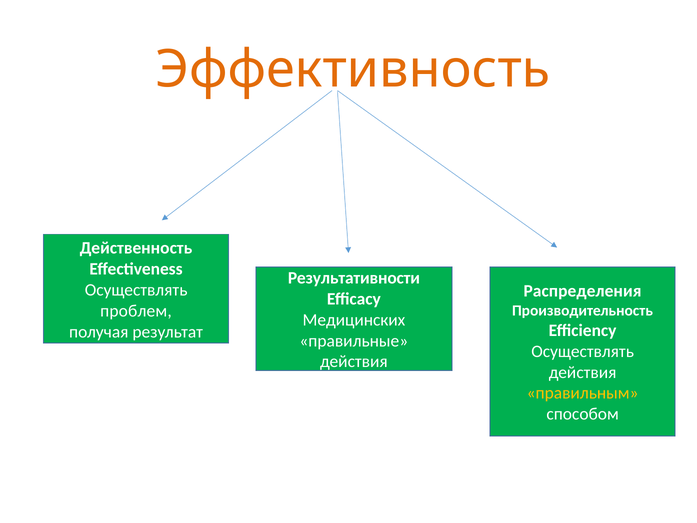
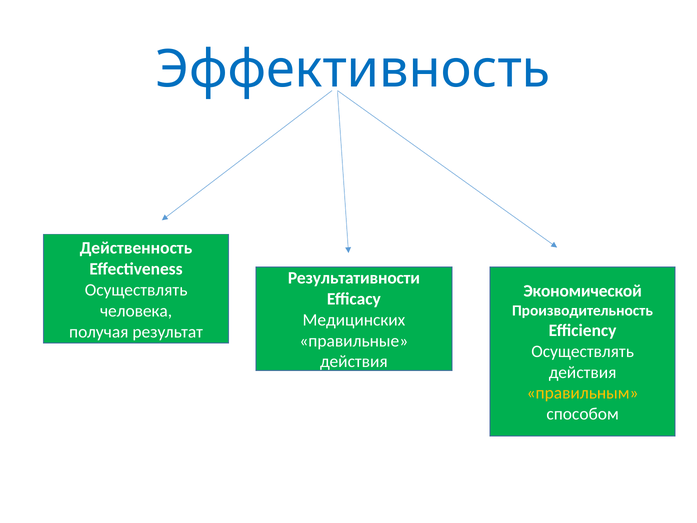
Эффективность colour: orange -> blue
Распределения: Распределения -> Экономической
проблем: проблем -> человека
